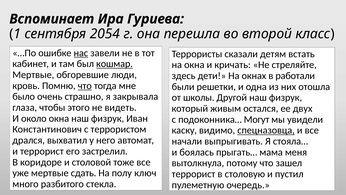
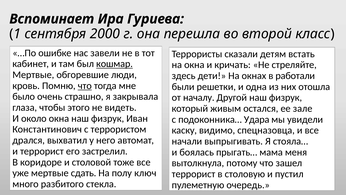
2054: 2054 -> 2000
нас underline: present -> none
школы: школы -> началу
двух: двух -> зале
Могут: Могут -> Удара
спецназовца underline: present -> none
